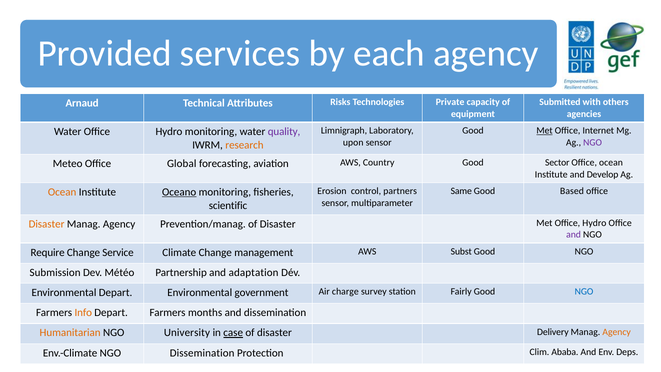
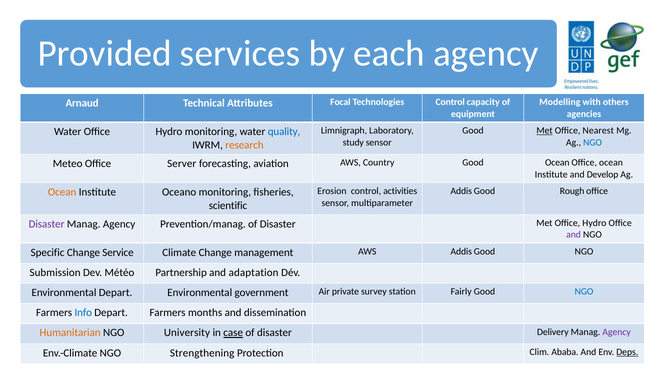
Submitted: Submitted -> Modelling
Risks: Risks -> Focal
Technologies Private: Private -> Control
Internet: Internet -> Nearest
quality colour: purple -> blue
upon: upon -> study
NGO at (593, 142) colour: purple -> blue
Global: Global -> Server
Good Sector: Sector -> Ocean
partners: partners -> activities
Same at (461, 191): Same -> Addis
Based: Based -> Rough
Oceano underline: present -> none
Disaster at (47, 224) colour: orange -> purple
Require: Require -> Specific
AWS Subst: Subst -> Addis
charge: charge -> private
Info colour: orange -> blue
Agency at (617, 332) colour: orange -> purple
NGO Dissemination: Dissemination -> Strengthening
Deps underline: none -> present
